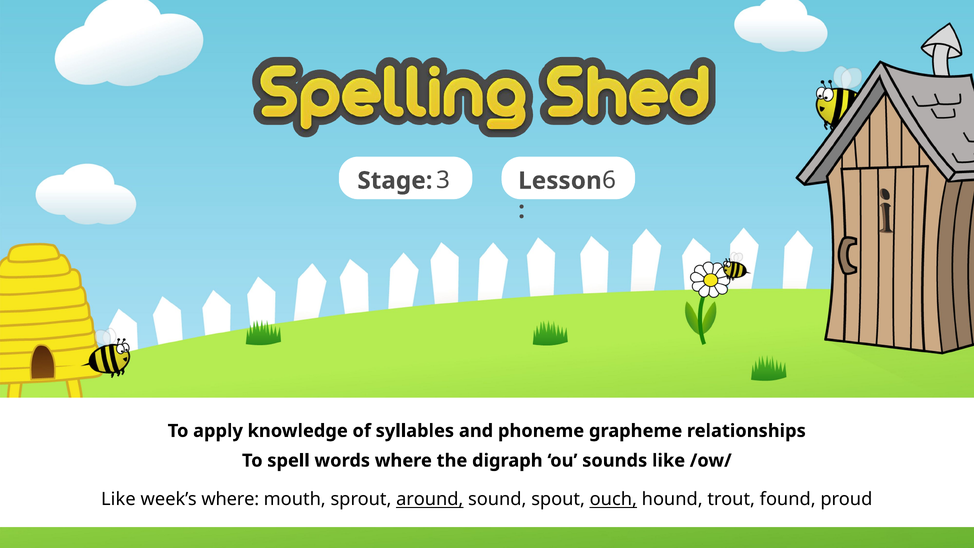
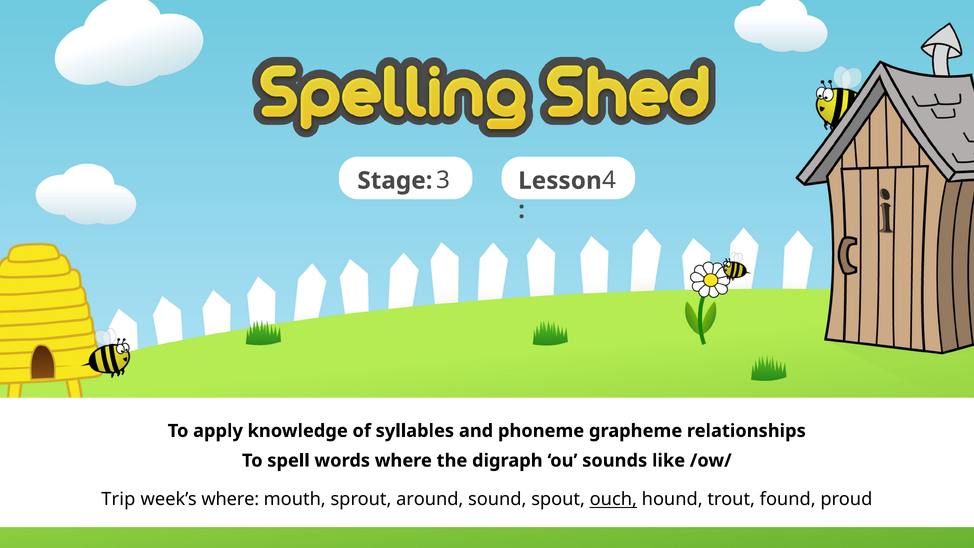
6: 6 -> 4
Like at (118, 499): Like -> Trip
around underline: present -> none
